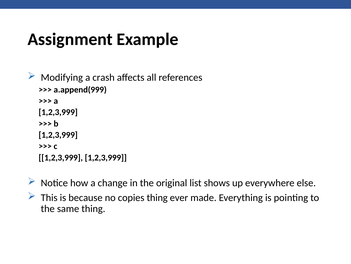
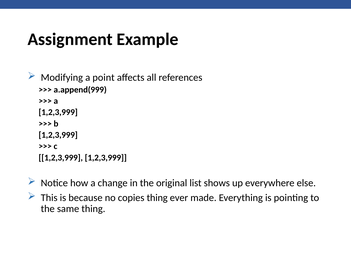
crash: crash -> point
